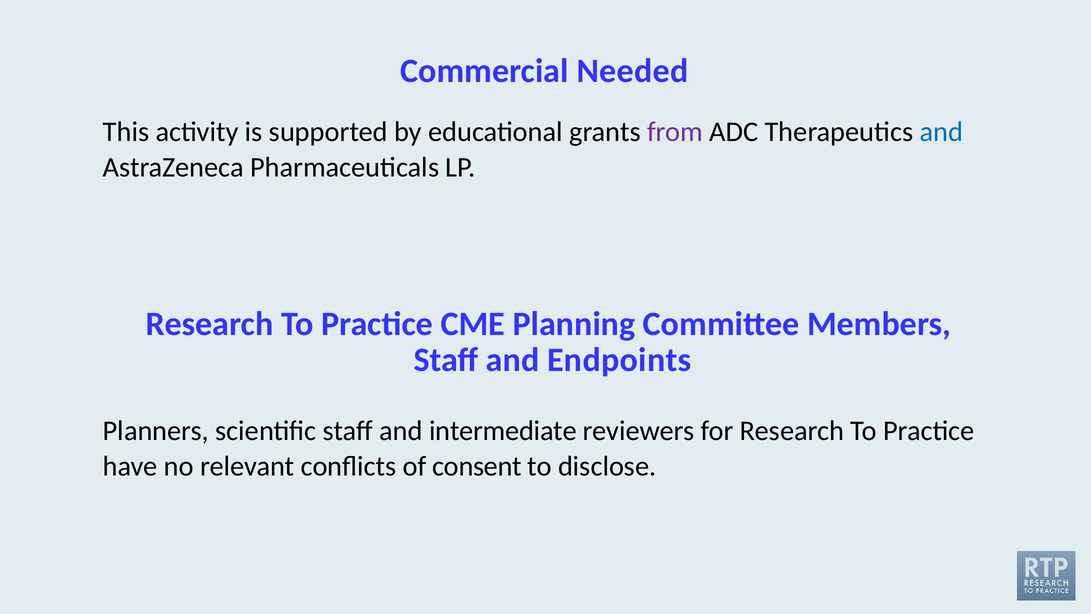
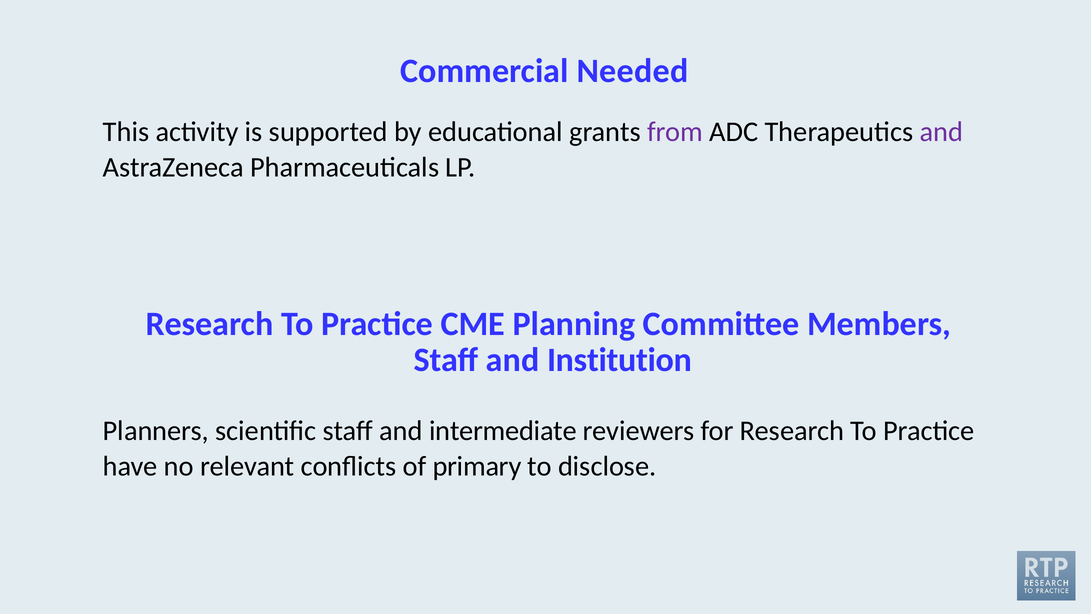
and at (941, 132) colour: blue -> purple
Endpoints: Endpoints -> Institution
consent: consent -> primary
